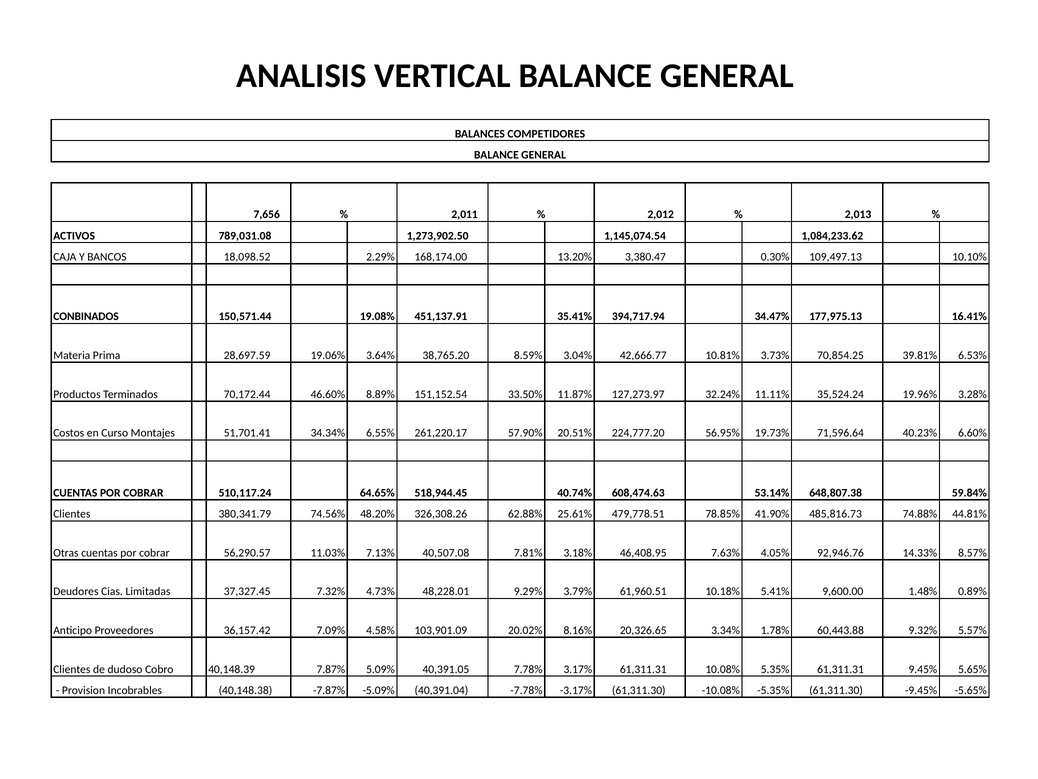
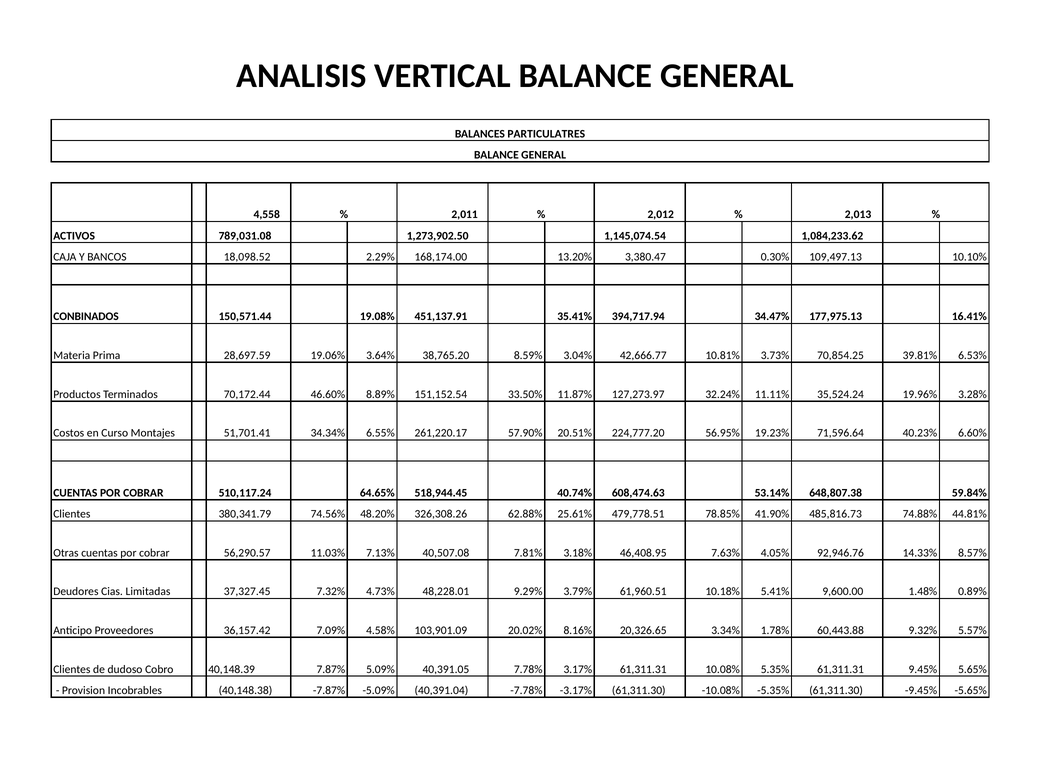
COMPETIDORES: COMPETIDORES -> PARTICULATRES
7,656: 7,656 -> 4,558
19.73%: 19.73% -> 19.23%
